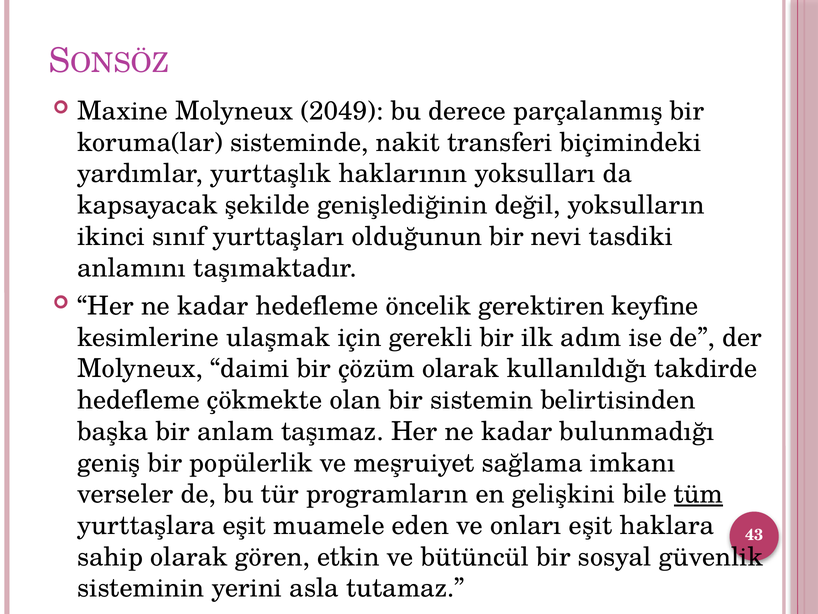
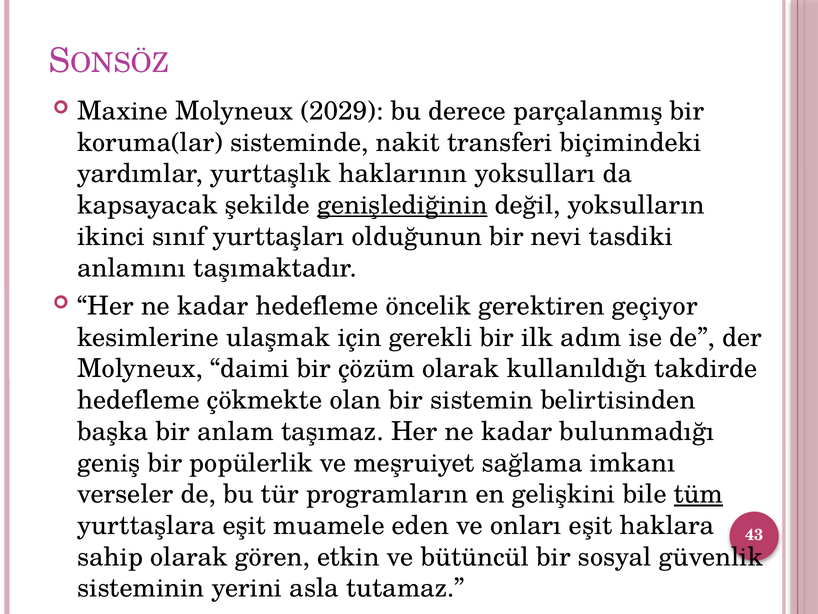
2049: 2049 -> 2029
genişlediğinin underline: none -> present
keyfine: keyfine -> geçiyor
